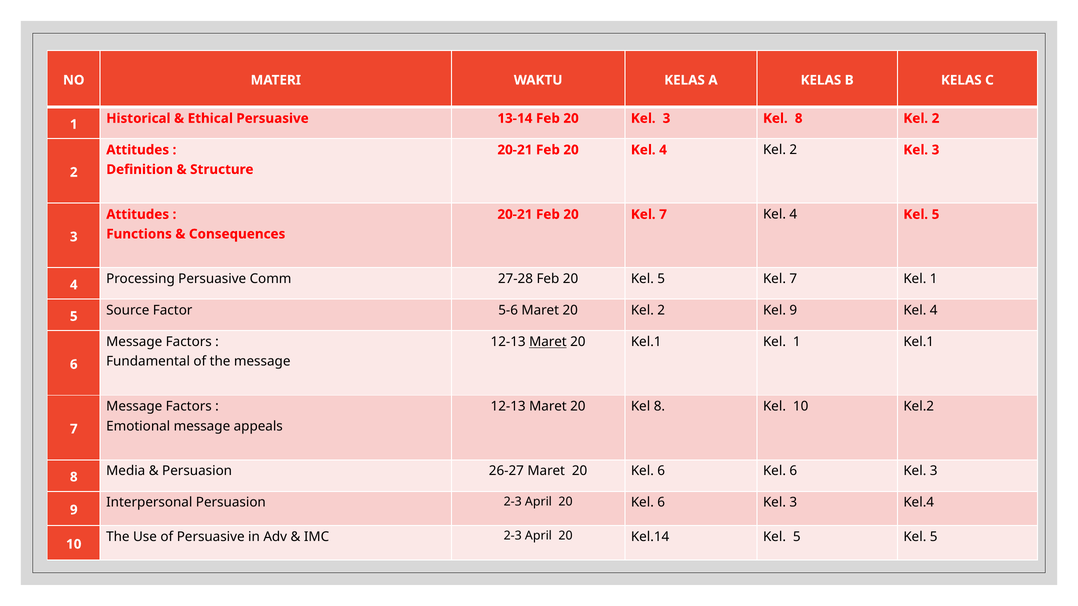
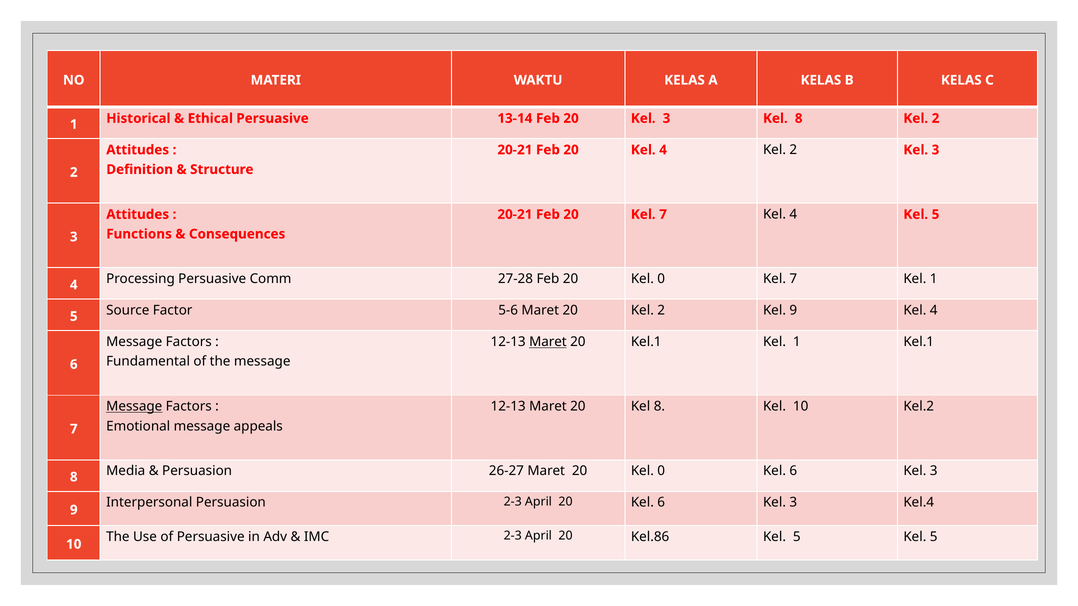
Feb 20 Kel 5: 5 -> 0
Message at (134, 407) underline: none -> present
Maret 20 Kel 6: 6 -> 0
Kel.14: Kel.14 -> Kel.86
